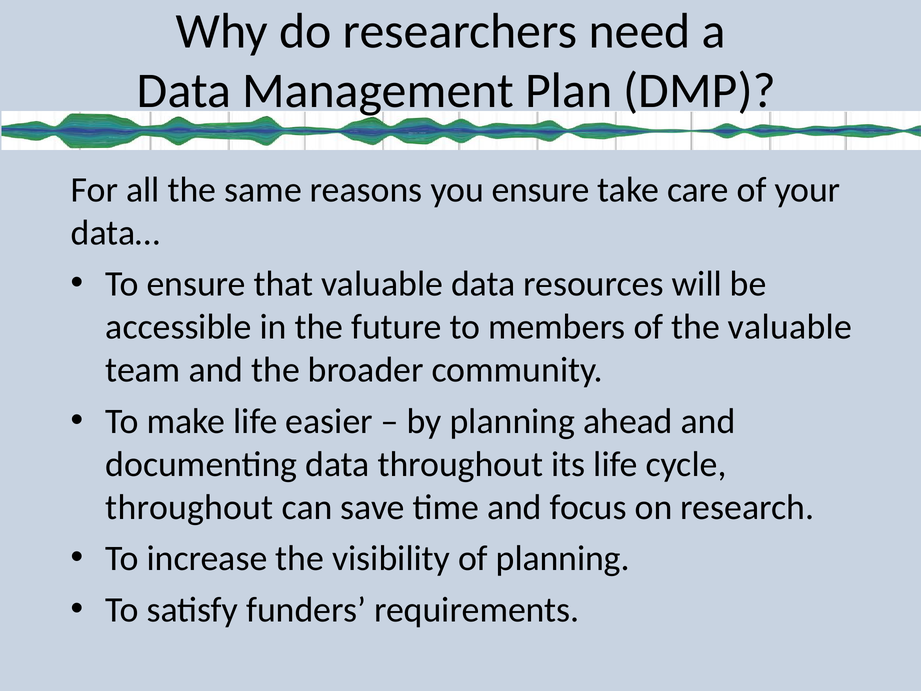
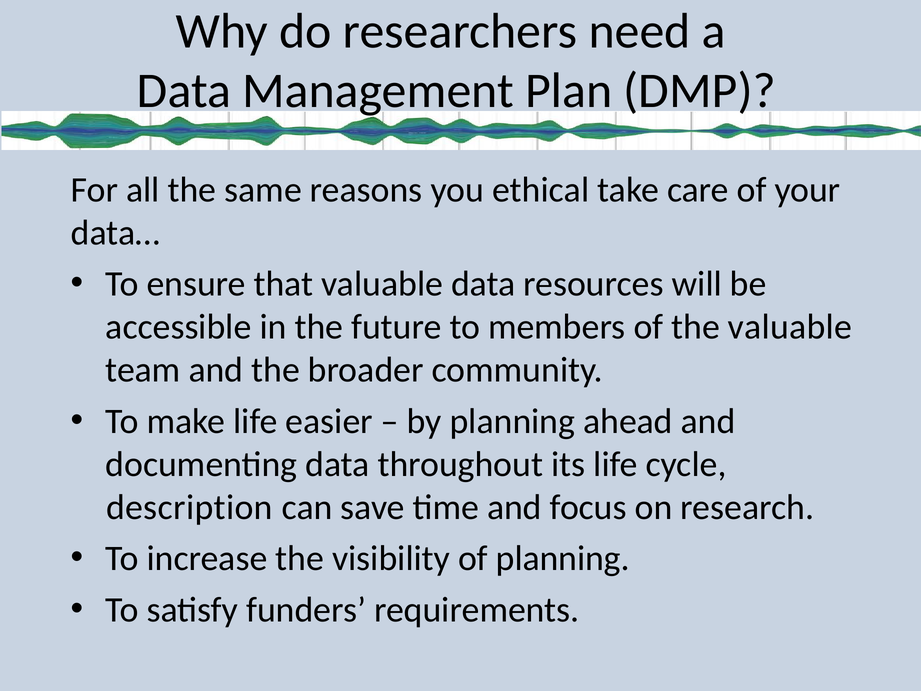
you ensure: ensure -> ethical
throughout at (189, 507): throughout -> description
